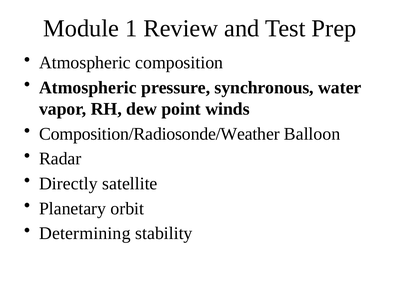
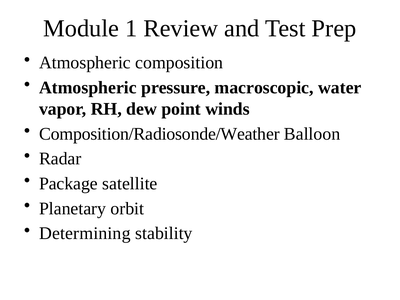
synchronous: synchronous -> macroscopic
Directly: Directly -> Package
